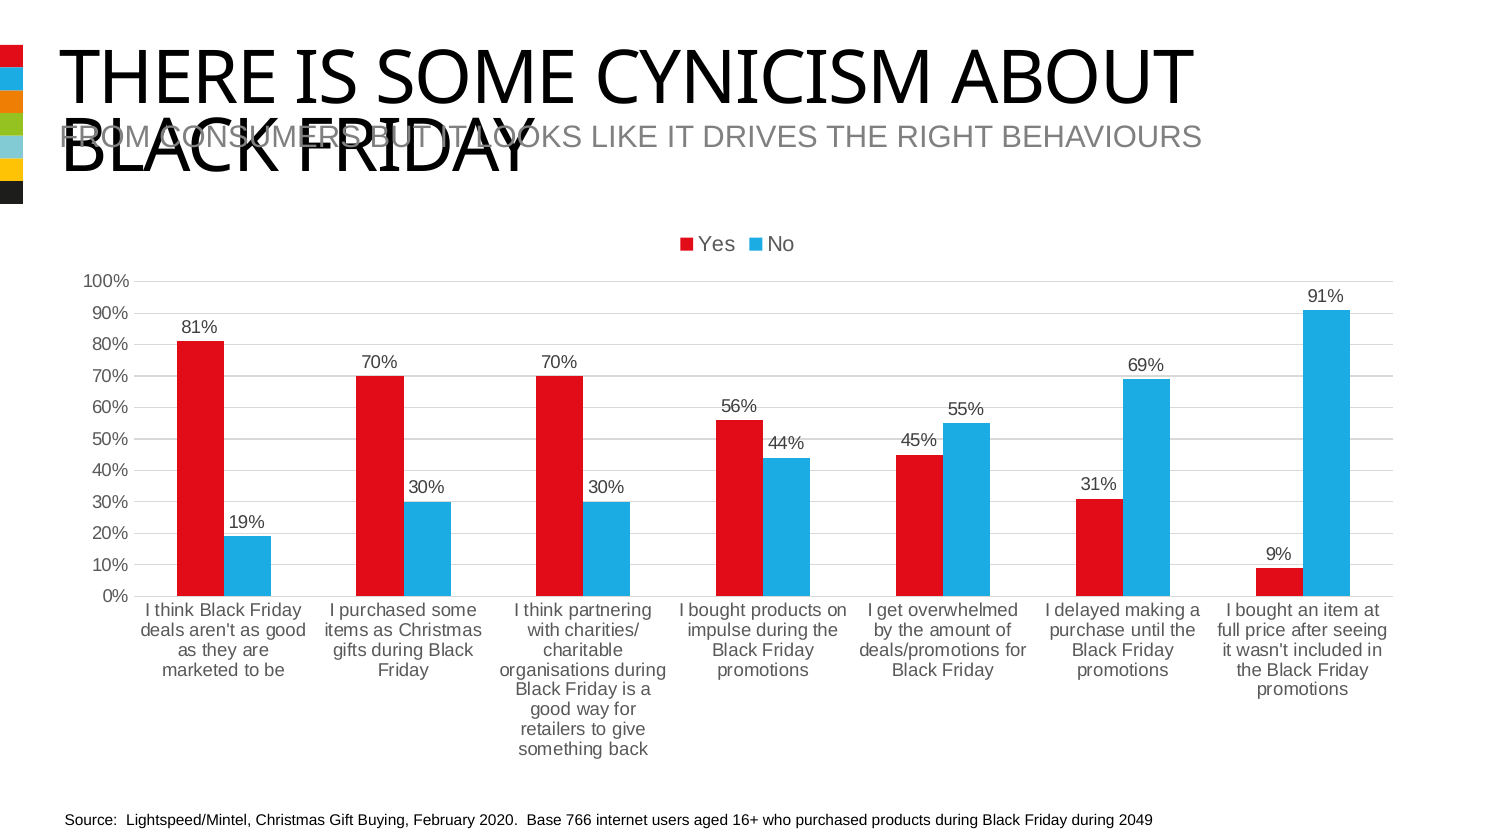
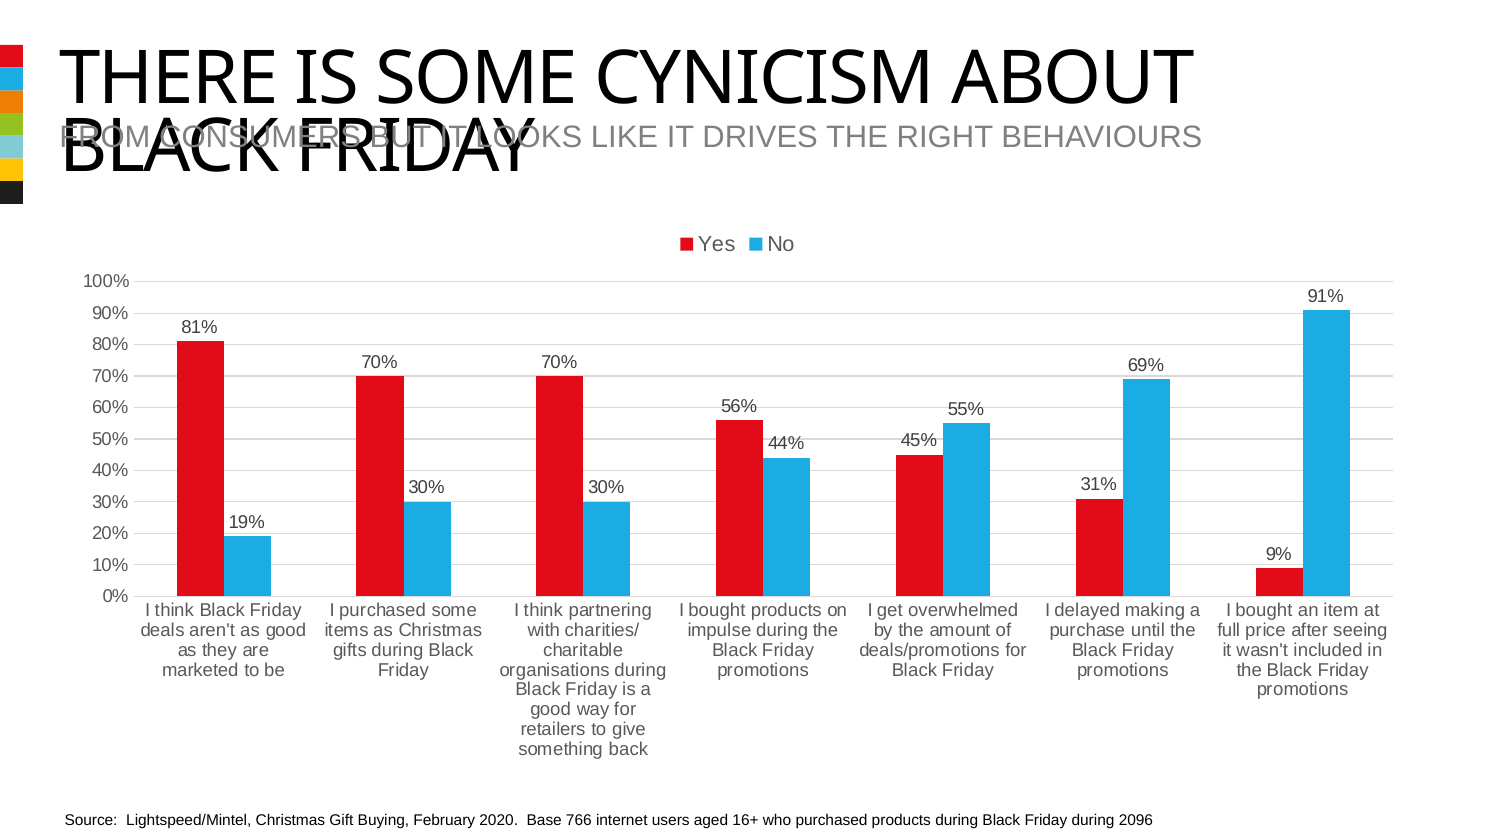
2049: 2049 -> 2096
